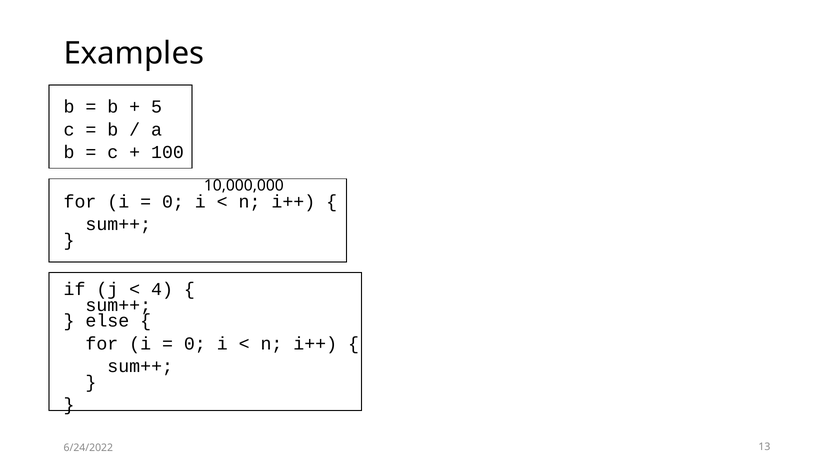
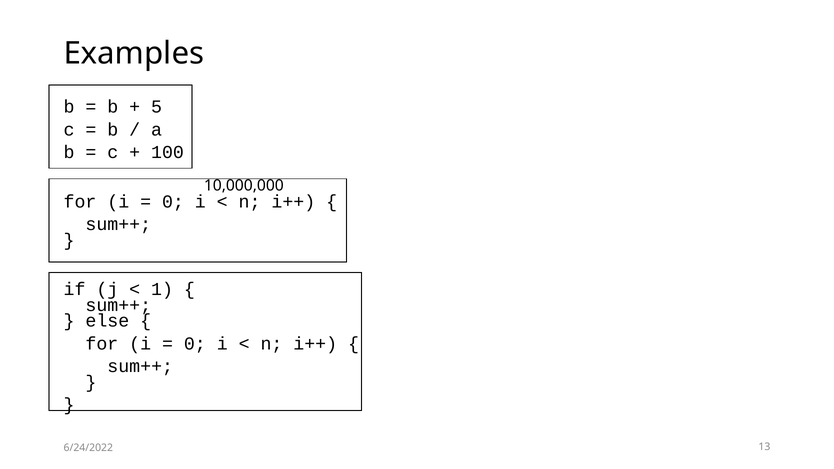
4: 4 -> 1
